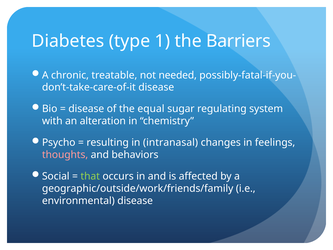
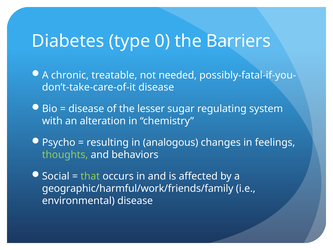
1: 1 -> 0
equal: equal -> lesser
intranasal: intranasal -> analogous
thoughts colour: pink -> light green
geographic/outside/work/friends/family: geographic/outside/work/friends/family -> geographic/harmful/work/friends/family
